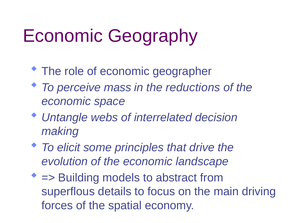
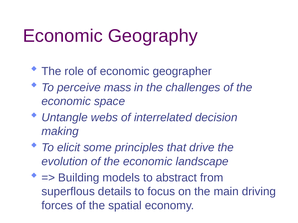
reductions: reductions -> challenges
